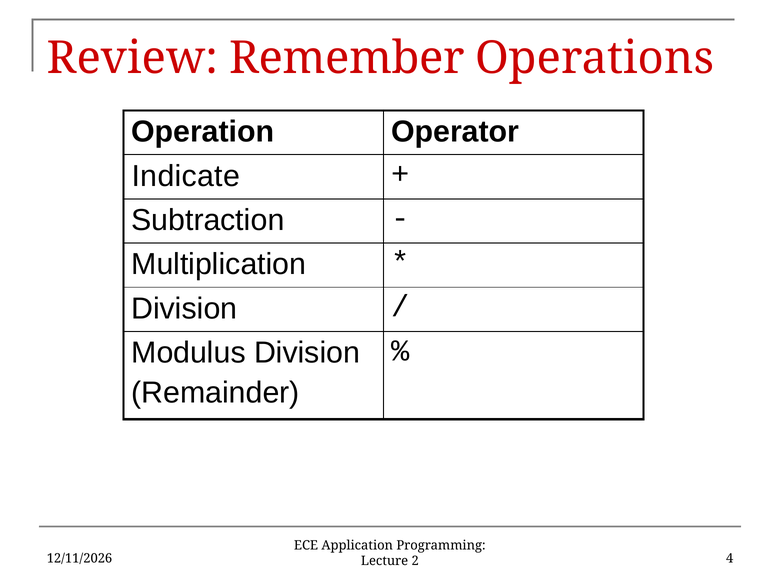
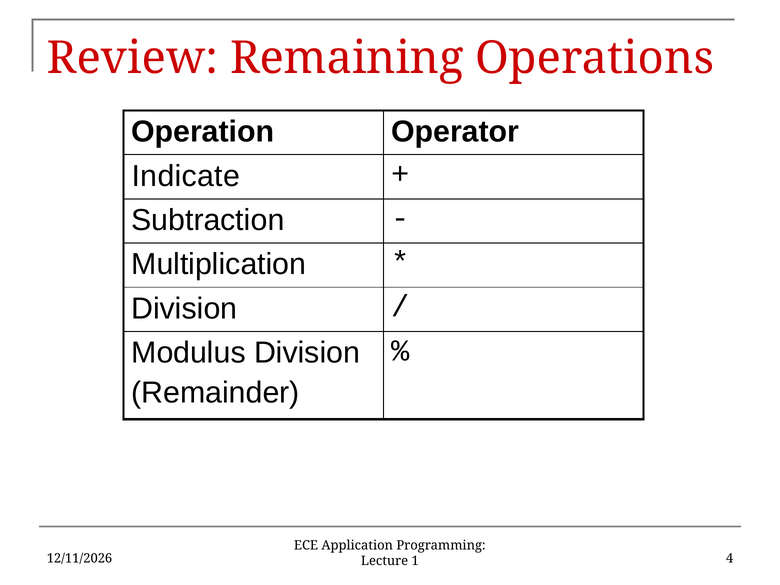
Remember: Remember -> Remaining
2: 2 -> 1
